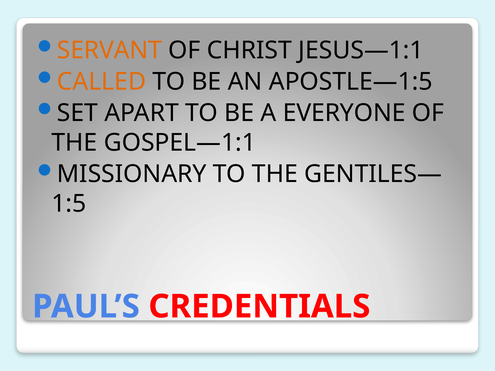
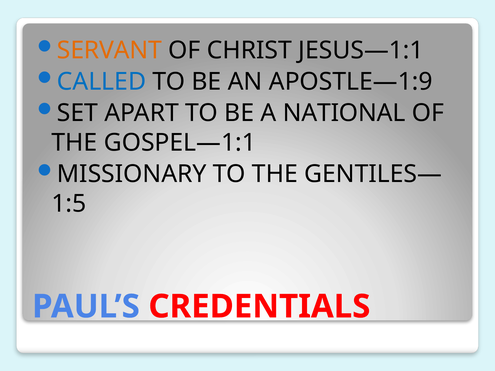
CALLED colour: orange -> blue
APOSTLE—1:5: APOSTLE—1:5 -> APOSTLE—1:9
EVERYONE: EVERYONE -> NATIONAL
